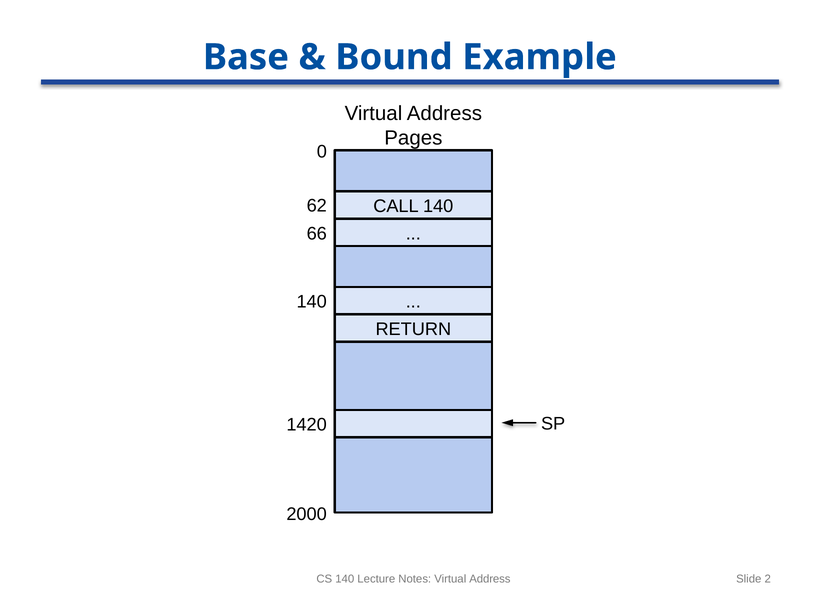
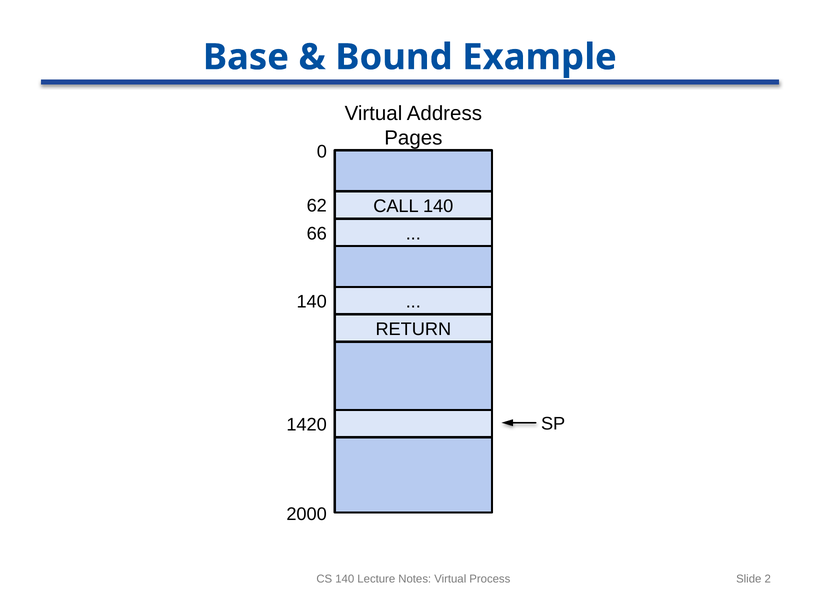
Notes Virtual Address: Address -> Process
